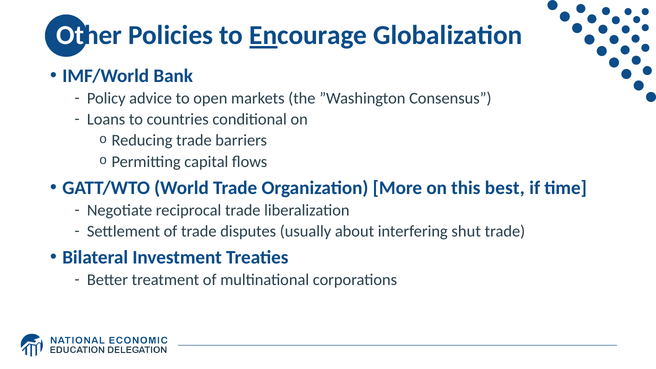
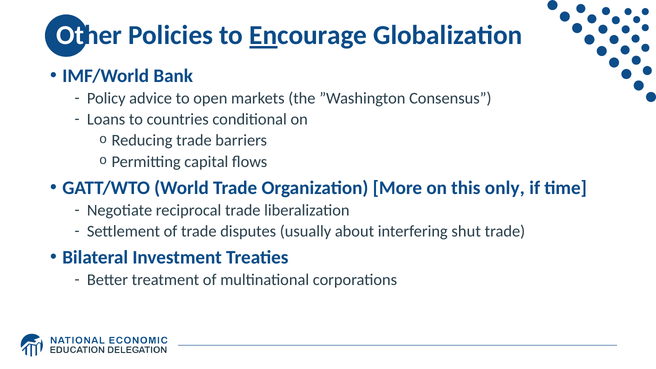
best: best -> only
